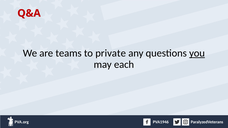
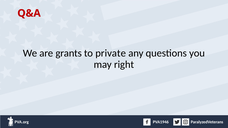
teams: teams -> grants
you underline: present -> none
each: each -> right
